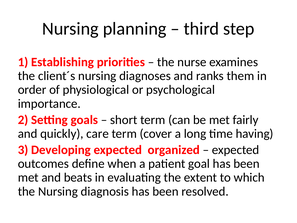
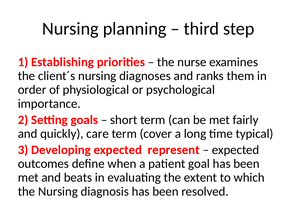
having: having -> typical
organized: organized -> represent
